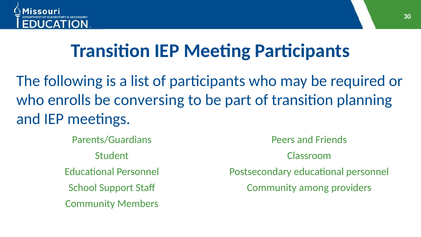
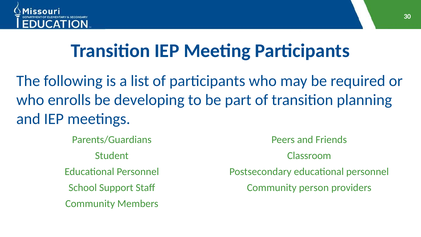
conversing: conversing -> developing
among: among -> person
